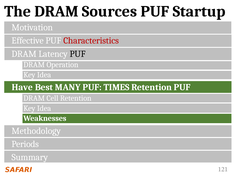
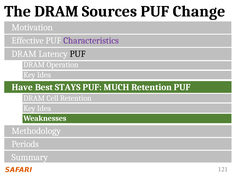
Startup: Startup -> Change
Characteristics colour: red -> purple
MANY: MANY -> STAYS
TIMES: TIMES -> MUCH
